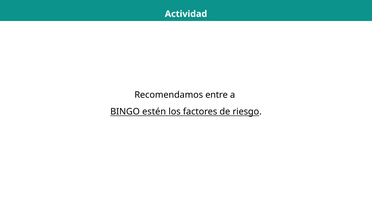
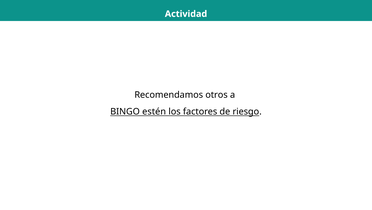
entre: entre -> otros
